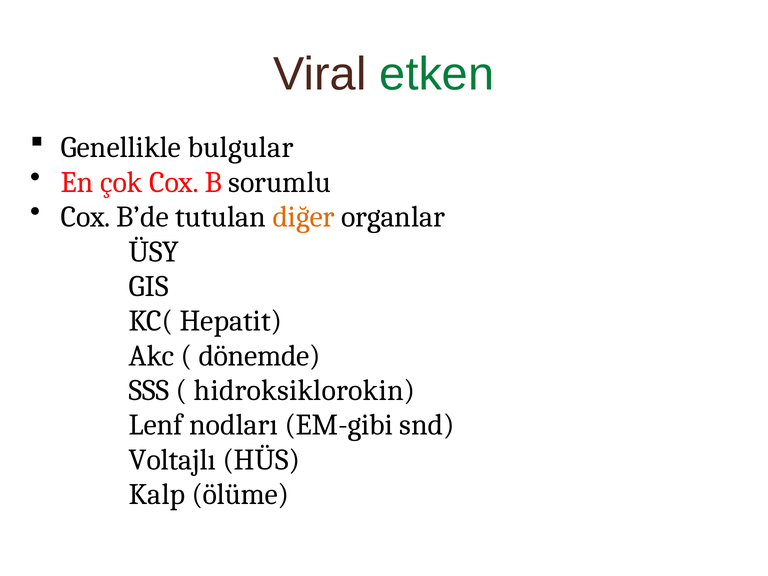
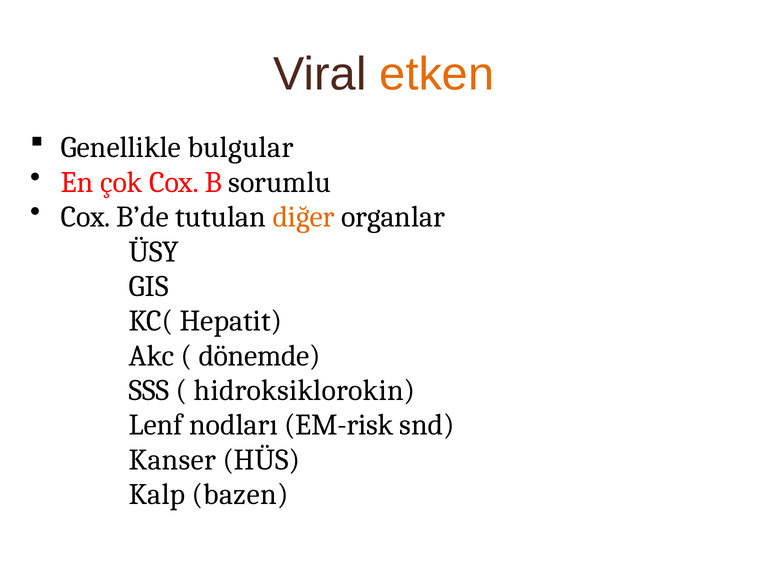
etken colour: green -> orange
EM-gibi: EM-gibi -> EM-risk
Voltajlı: Voltajlı -> Kanser
ölüme: ölüme -> bazen
